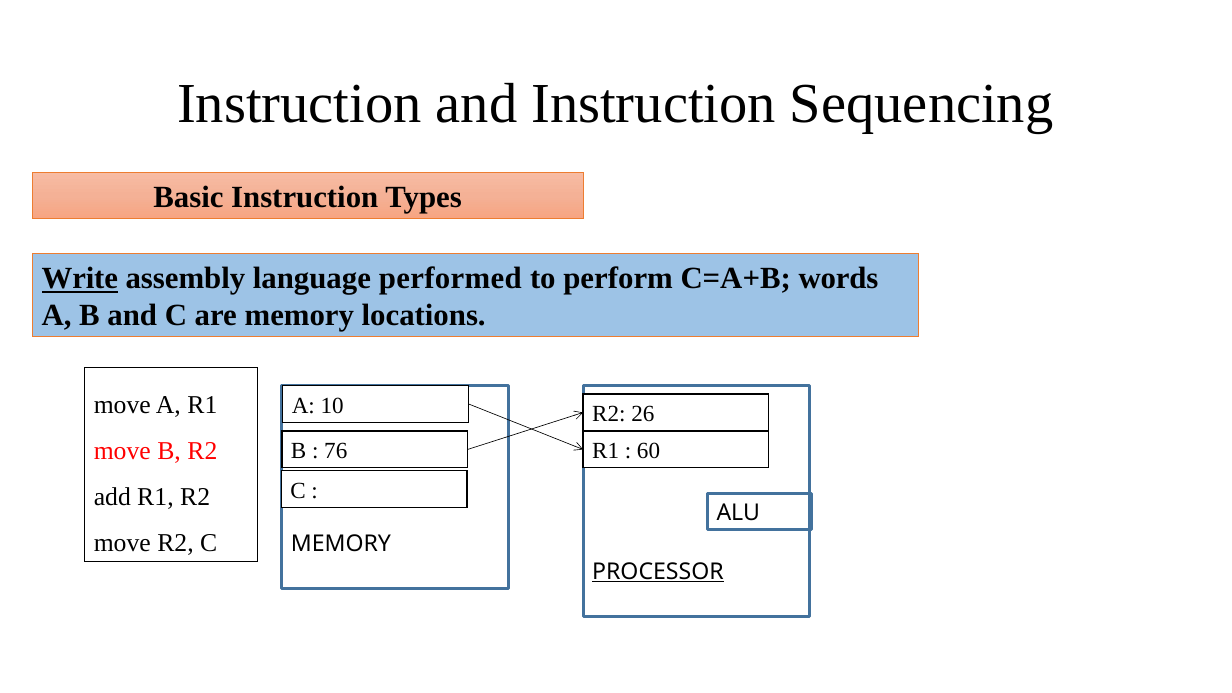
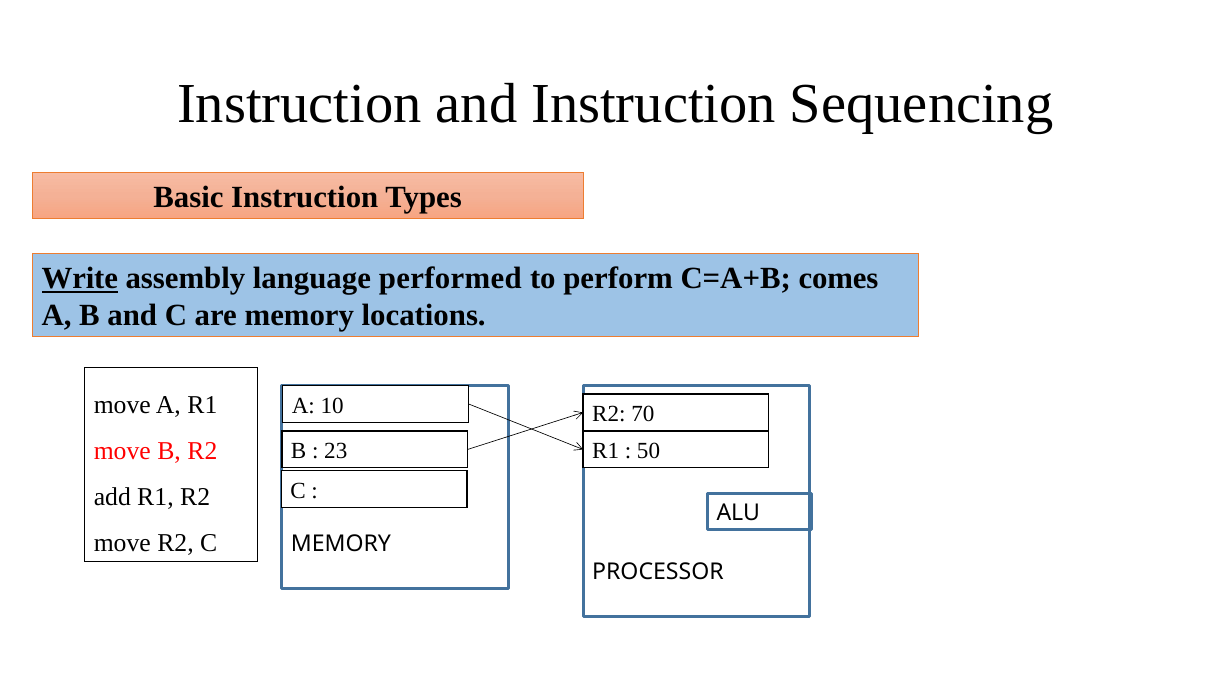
words: words -> comes
26: 26 -> 70
76: 76 -> 23
60: 60 -> 50
PROCESSOR underline: present -> none
